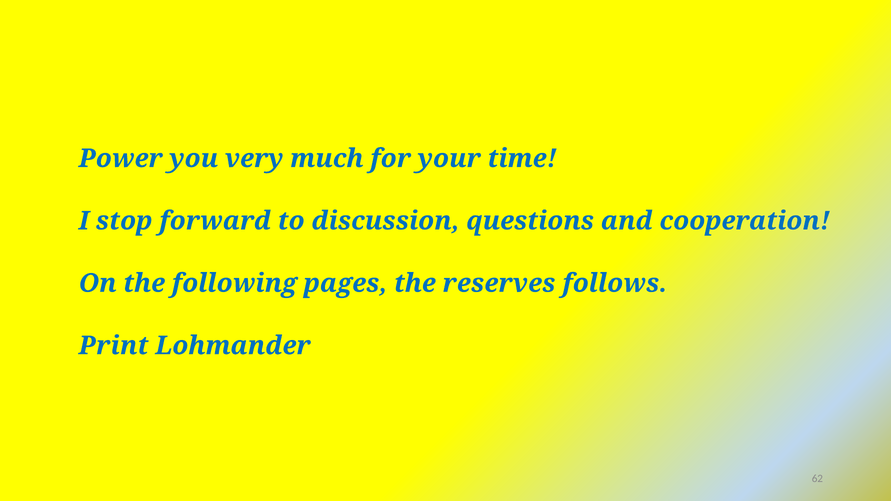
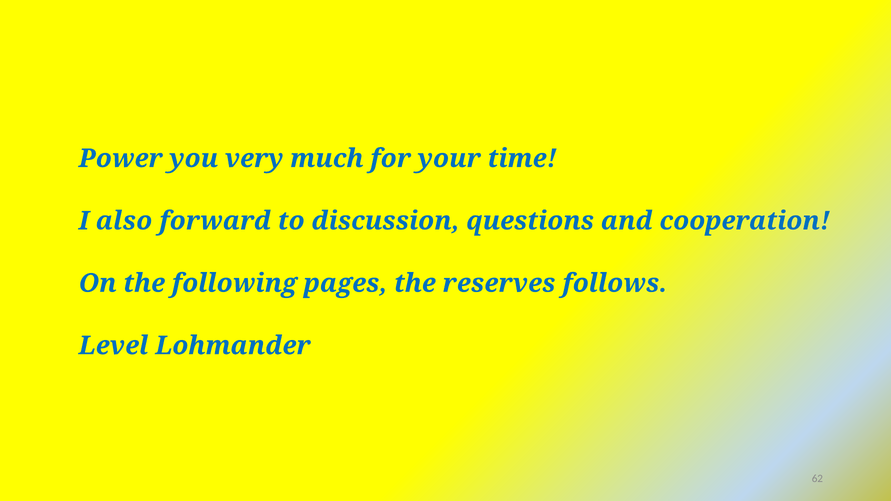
stop: stop -> also
Print: Print -> Level
